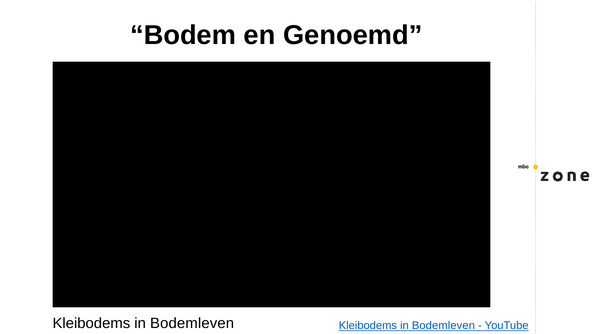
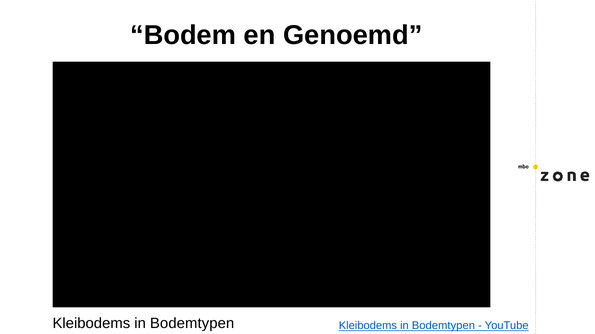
Bodemleven at (192, 324): Bodemleven -> Bodemtypen
Bodemleven at (443, 326): Bodemleven -> Bodemtypen
